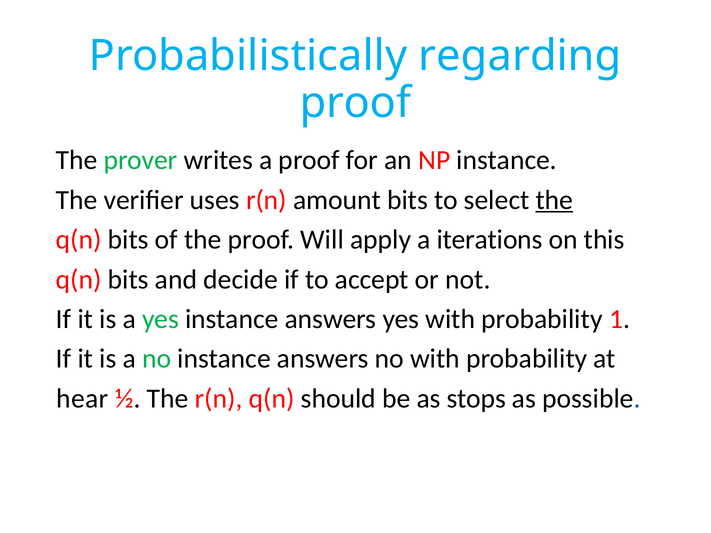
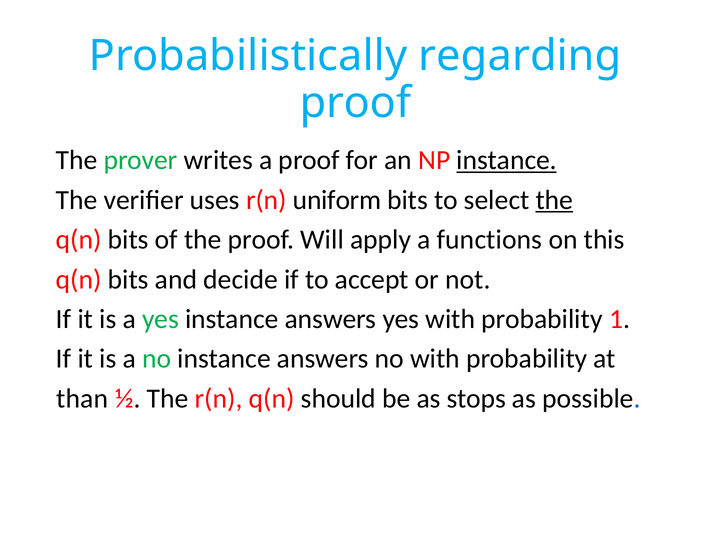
instance at (507, 160) underline: none -> present
amount: amount -> uniform
iterations: iterations -> functions
hear: hear -> than
